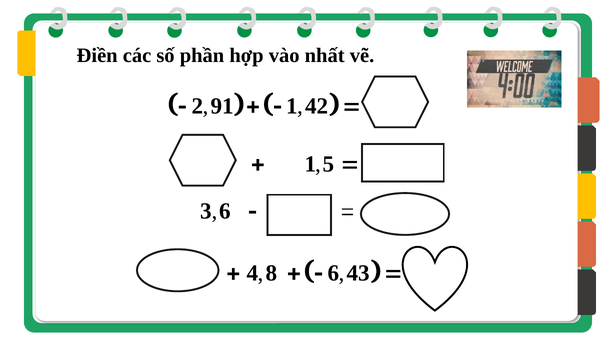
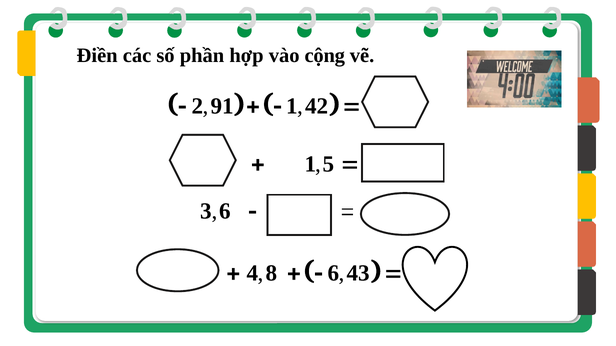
nhất: nhất -> cộng
